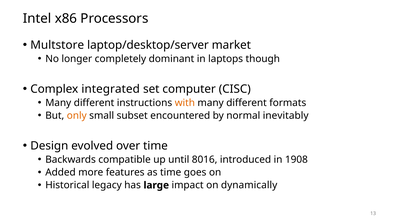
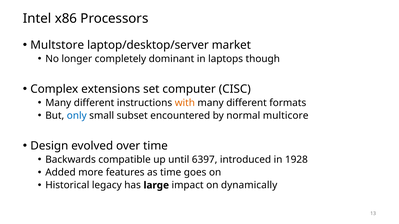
integrated: integrated -> extensions
only colour: orange -> blue
inevitably: inevitably -> multicore
8016: 8016 -> 6397
1908: 1908 -> 1928
